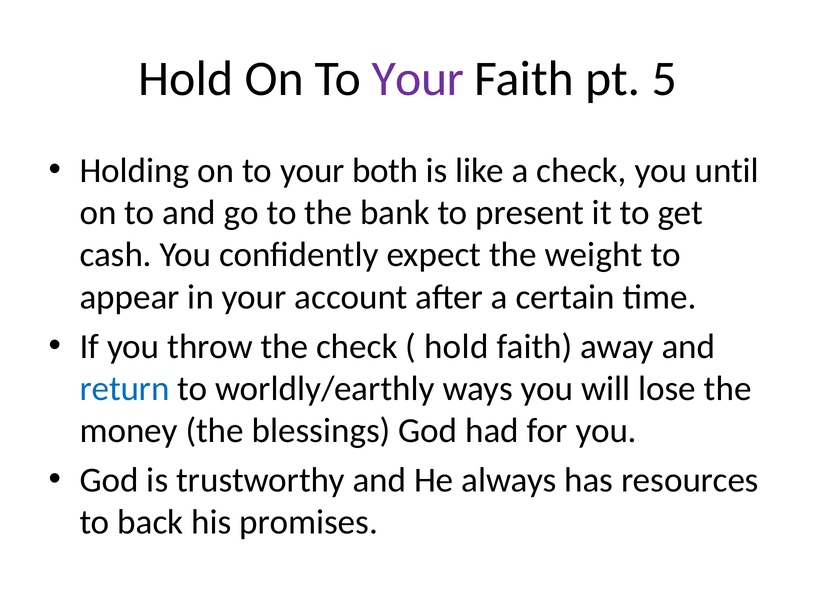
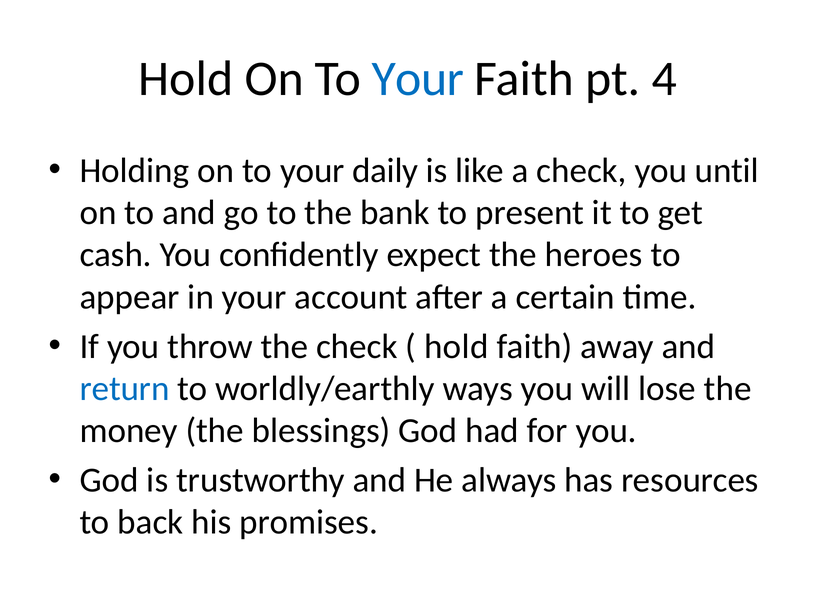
Your at (418, 79) colour: purple -> blue
5: 5 -> 4
both: both -> daily
weight: weight -> heroes
